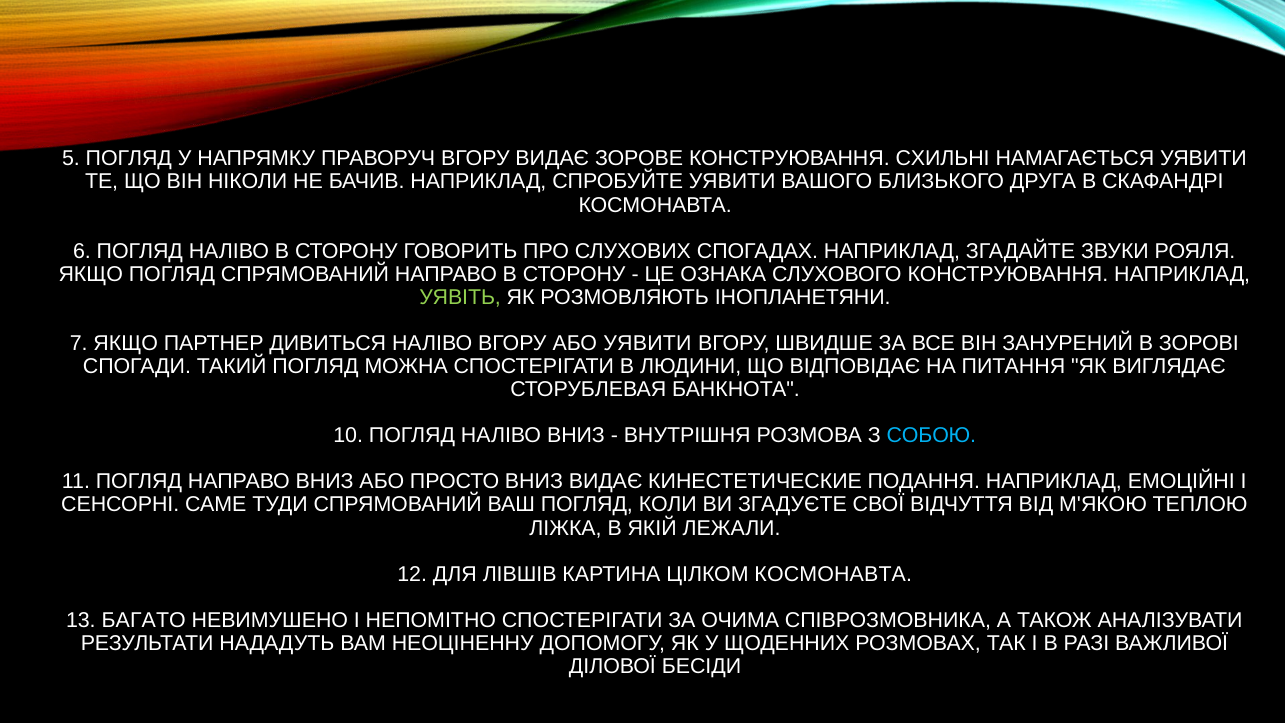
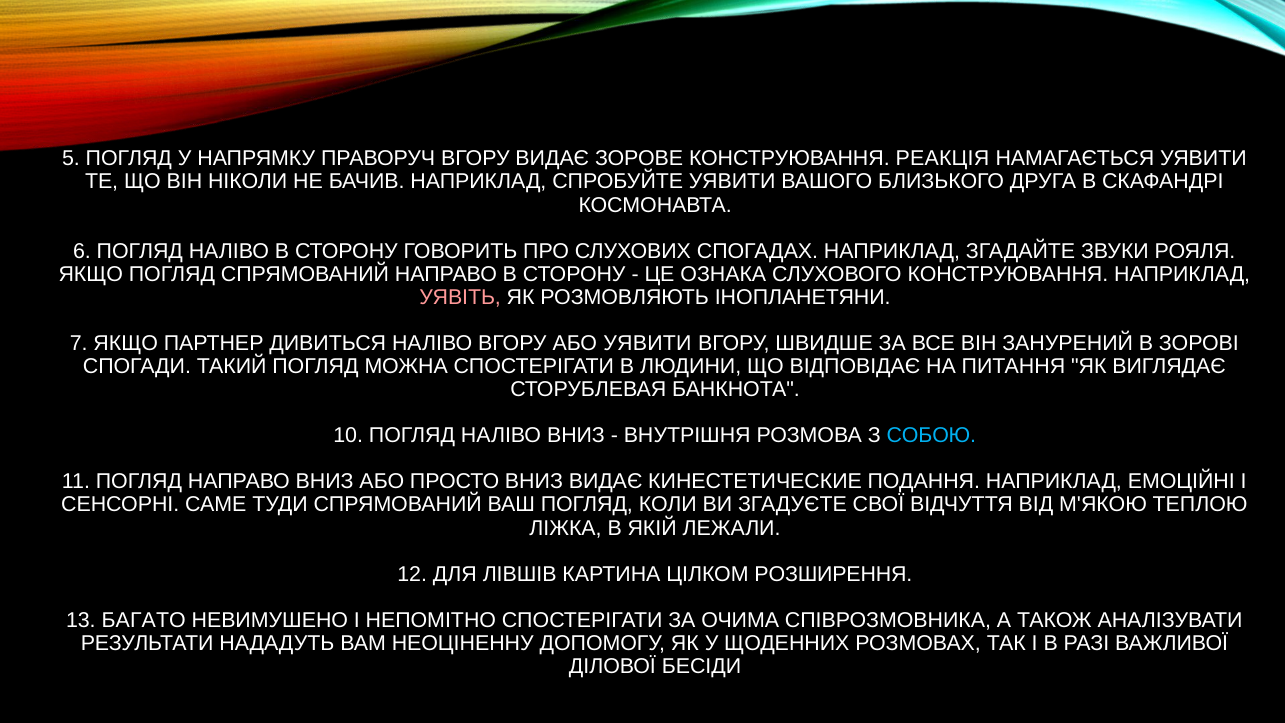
СХИЛЬНІ: СХИЛЬНІ -> РЕАКЦІЯ
УЯВІТЬ colour: light green -> pink
ЦІЛКОМ КОСМОНАВТА: КОСМОНАВТА -> РОЗШИРЕННЯ
